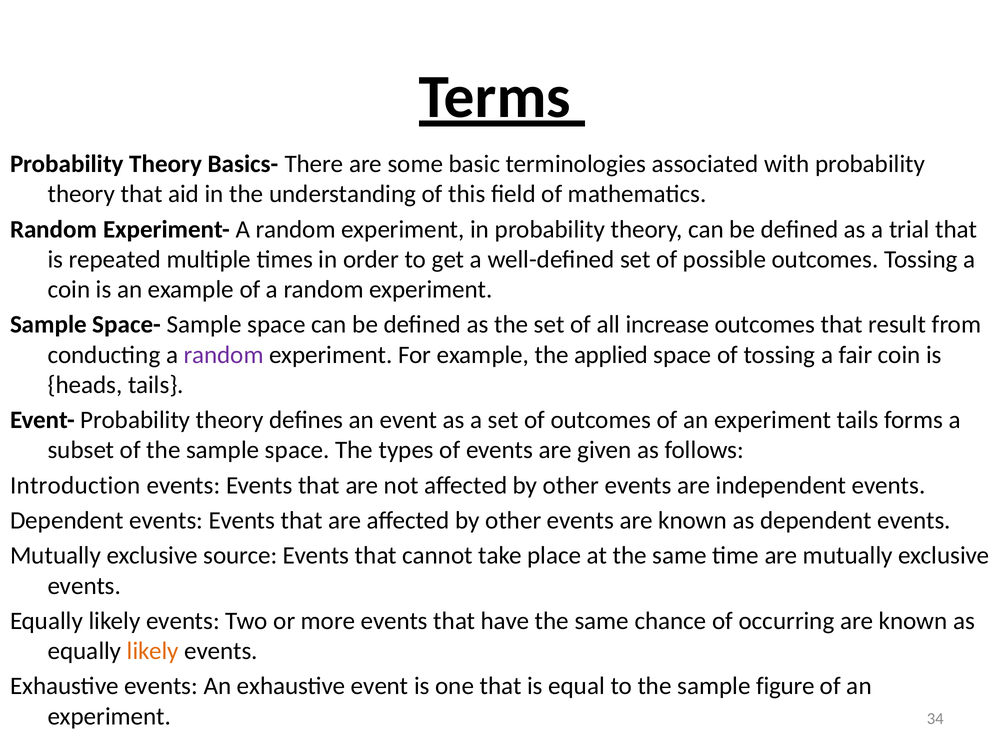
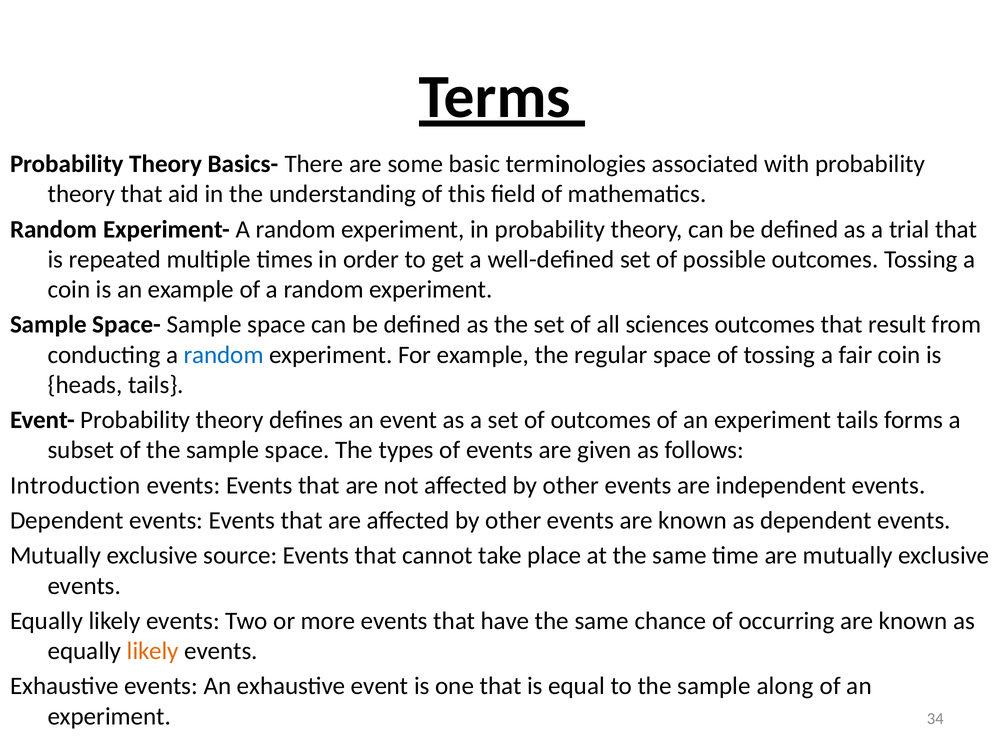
increase: increase -> sciences
random at (224, 355) colour: purple -> blue
applied: applied -> regular
figure: figure -> along
